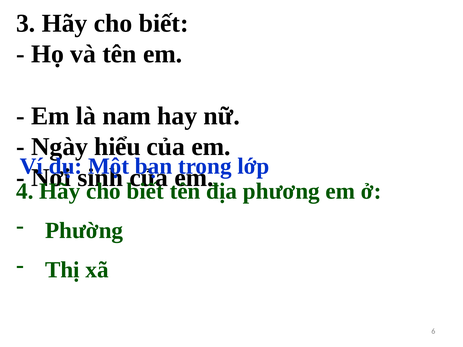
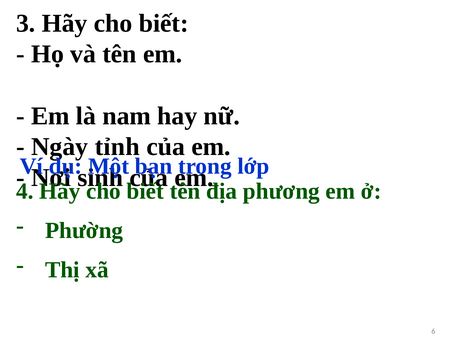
hiểu: hiểu -> tỉnh
